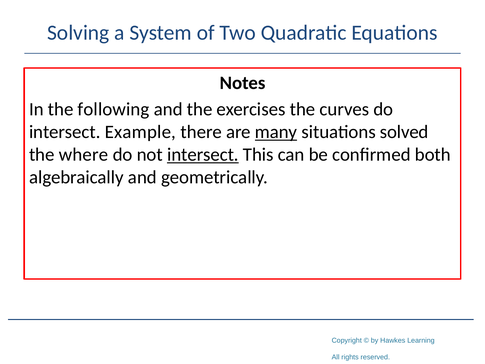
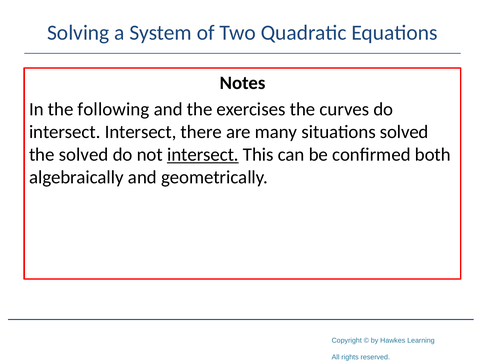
intersect Example: Example -> Intersect
many underline: present -> none
the where: where -> solved
